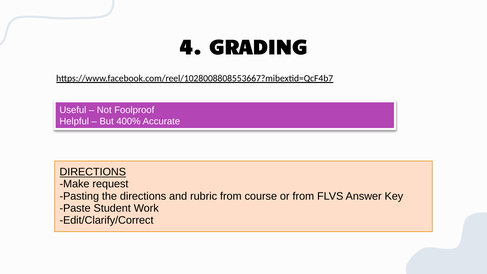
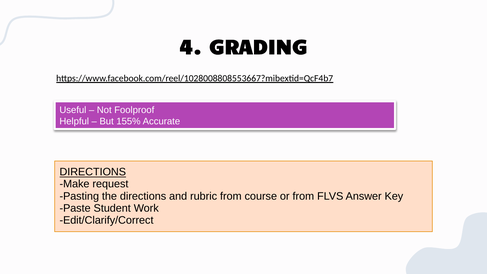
400%: 400% -> 155%
